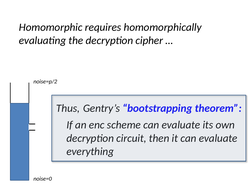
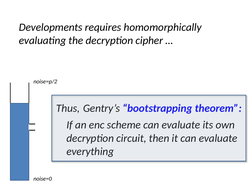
Homomorphic: Homomorphic -> Developments
